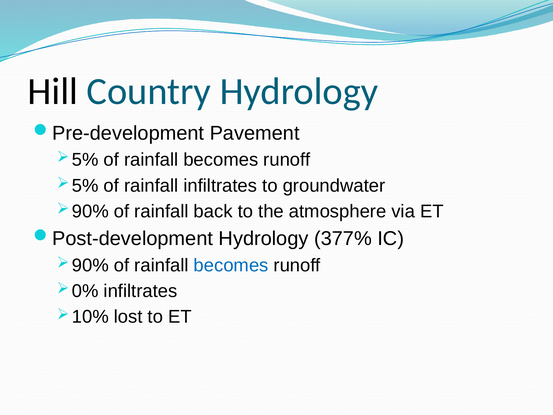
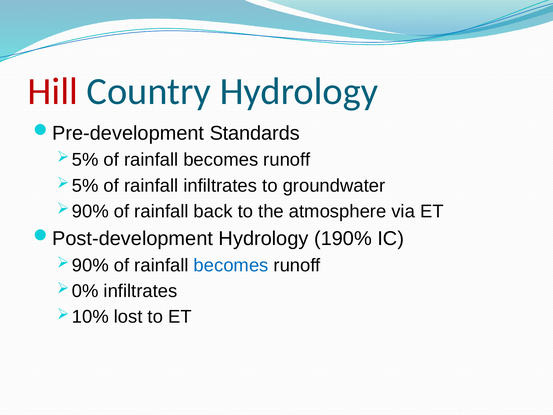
Hill colour: black -> red
Pavement: Pavement -> Standards
377%: 377% -> 190%
